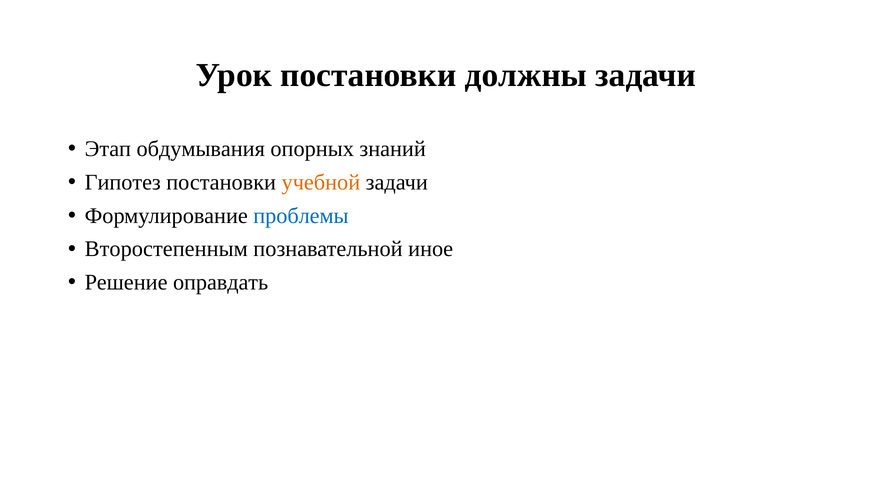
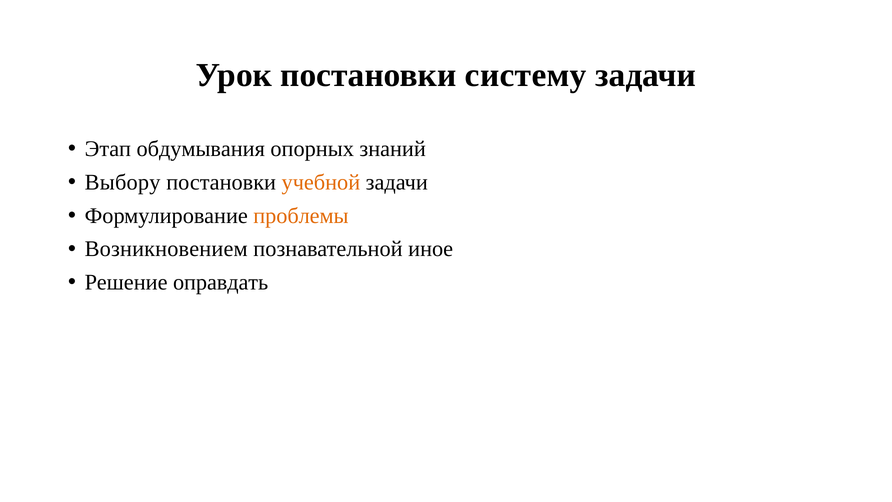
должны: должны -> систему
Гипотез: Гипотез -> Выбору
проблемы colour: blue -> orange
Второстепенным: Второстепенным -> Возникновением
